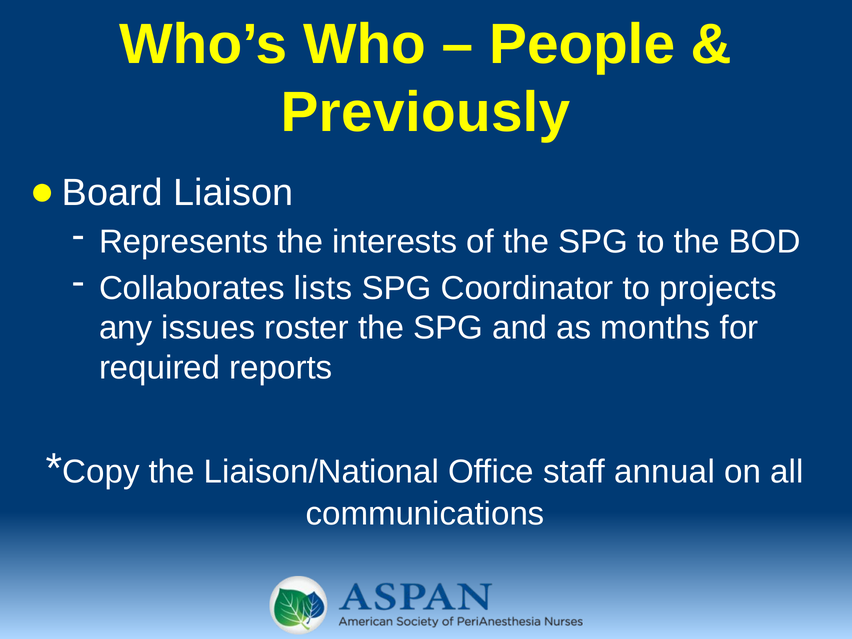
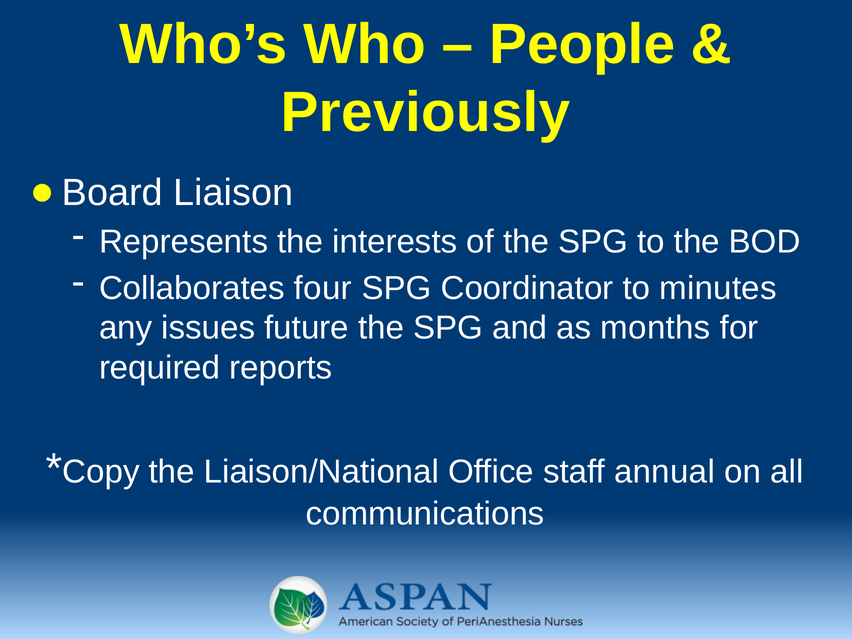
lists: lists -> four
projects: projects -> minutes
roster: roster -> future
